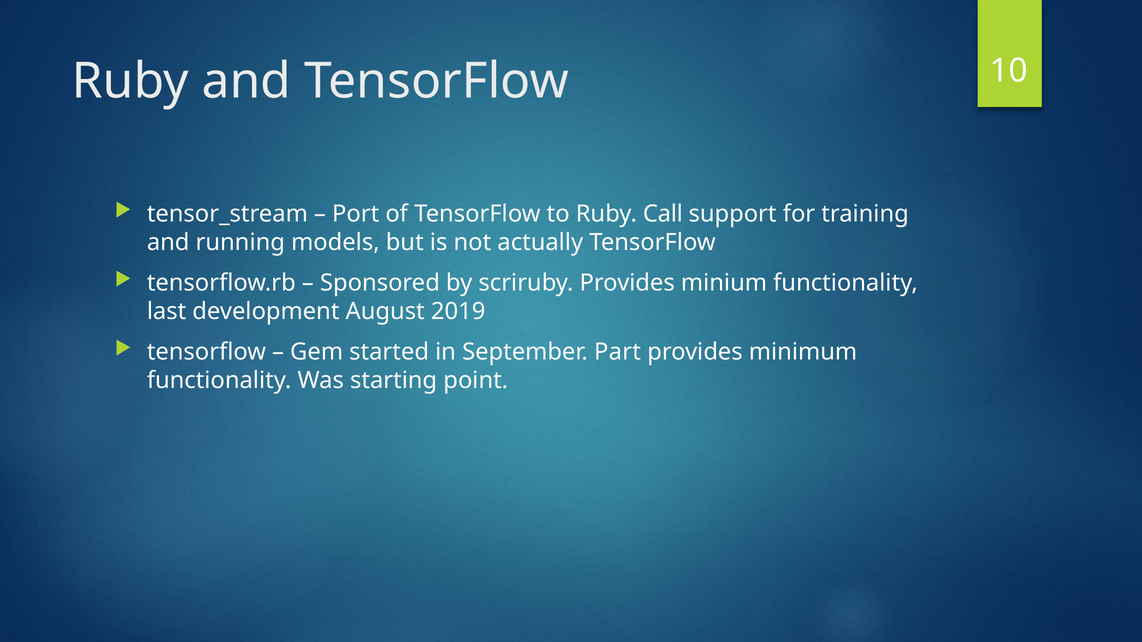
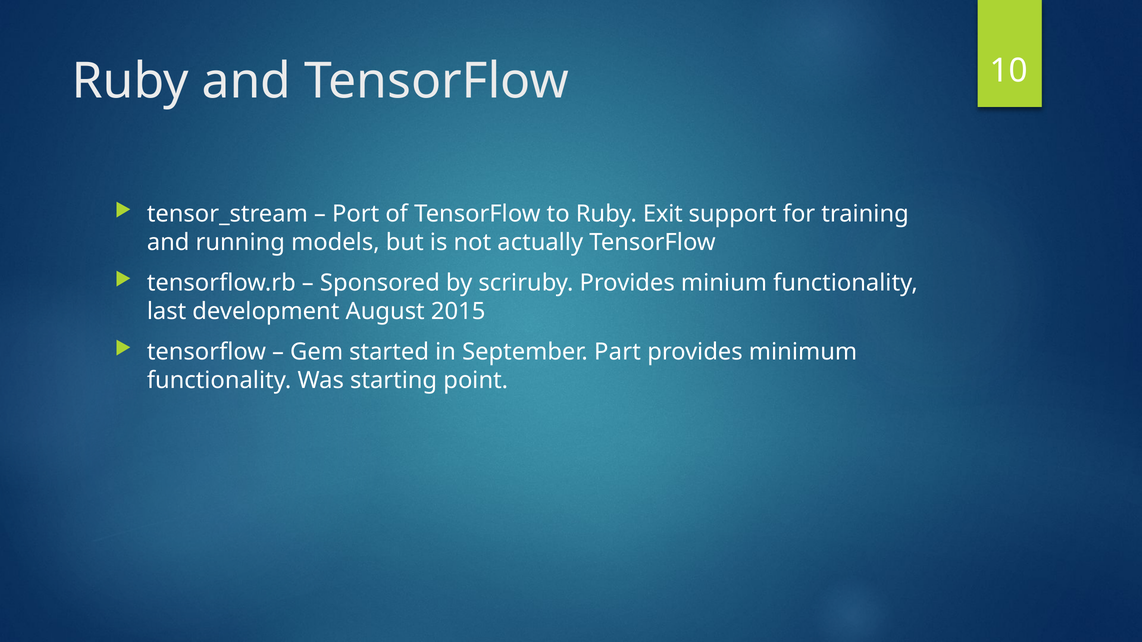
Call: Call -> Exit
2019: 2019 -> 2015
